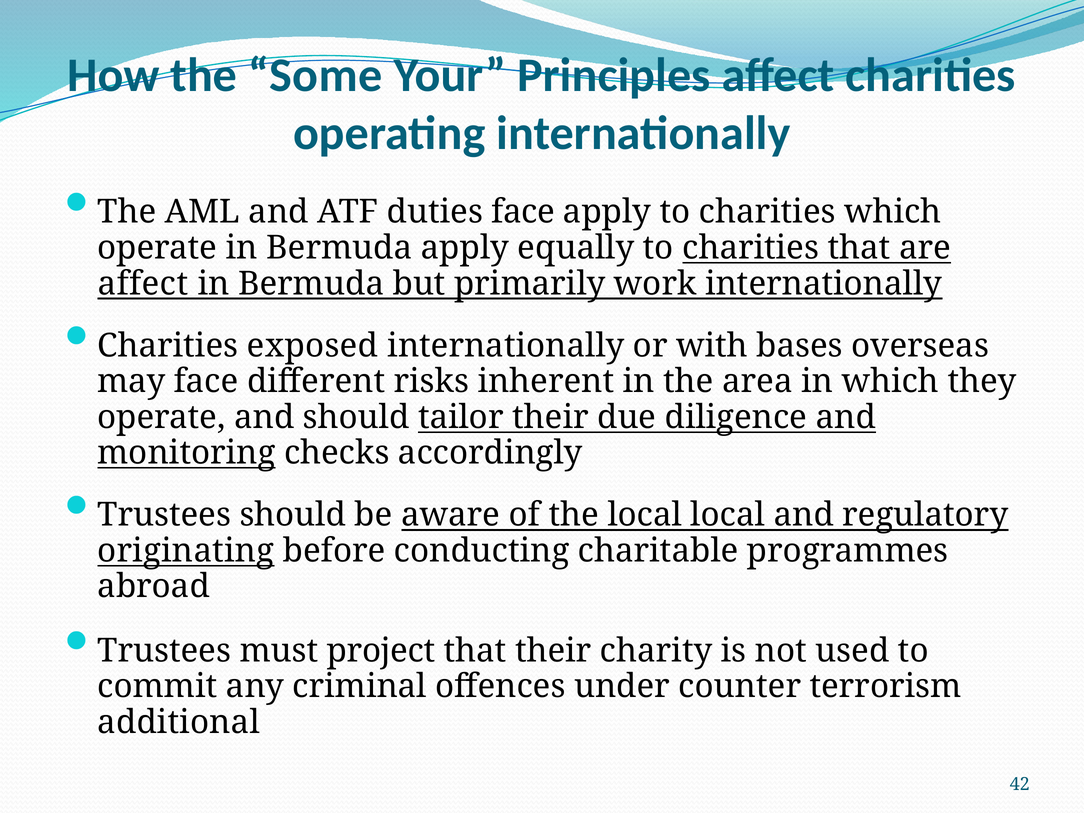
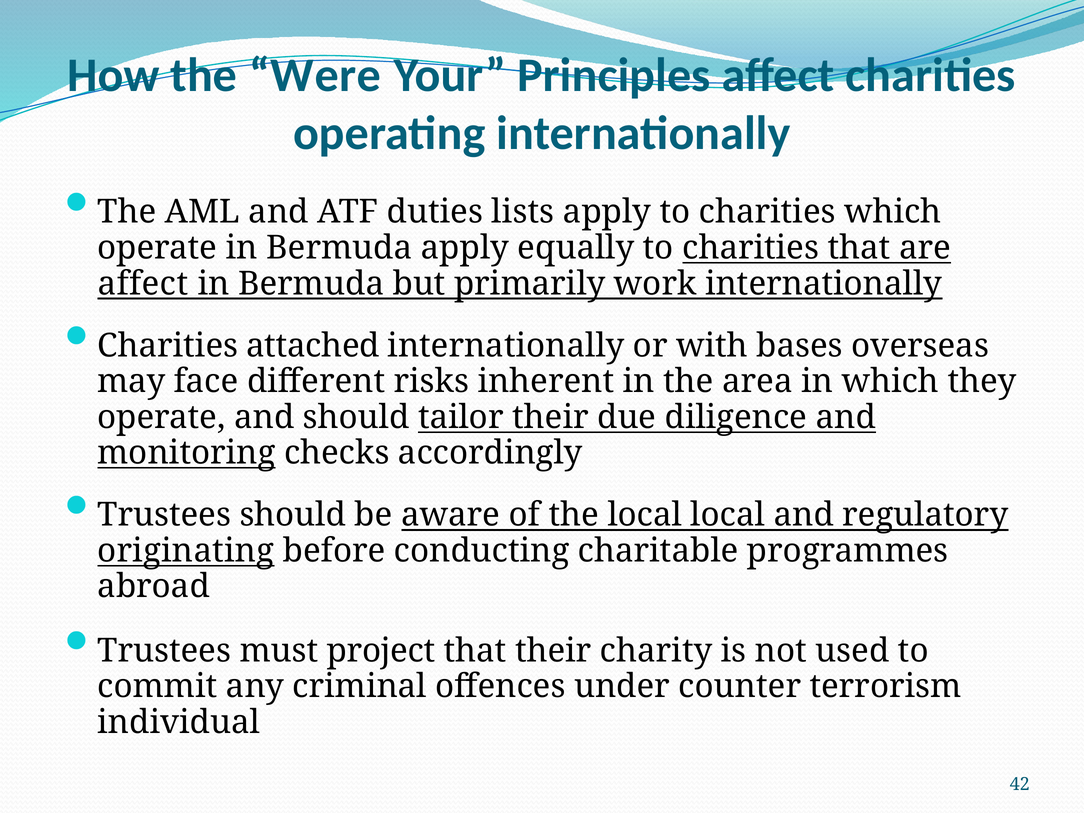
Some: Some -> Were
duties face: face -> lists
exposed: exposed -> attached
additional: additional -> individual
